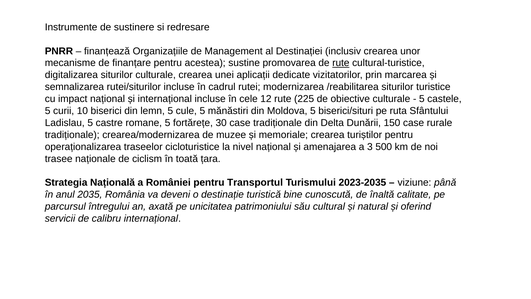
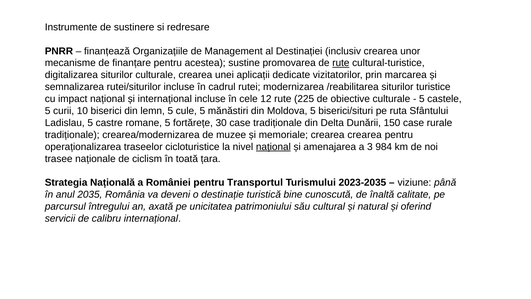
crearea turiștilor: turiștilor -> crearea
național at (273, 147) underline: none -> present
500: 500 -> 984
